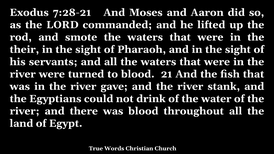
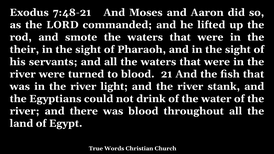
7:28-21: 7:28-21 -> 7:48-21
gave: gave -> light
